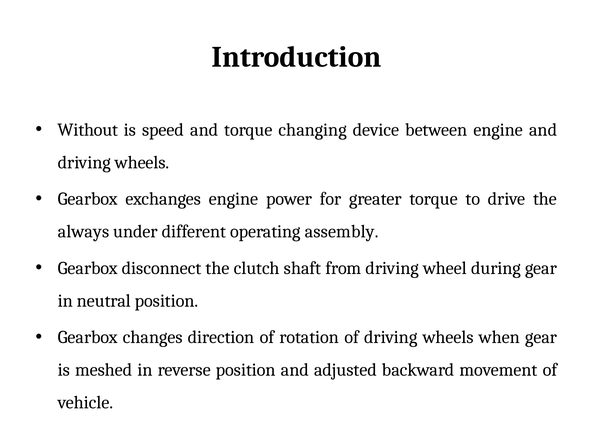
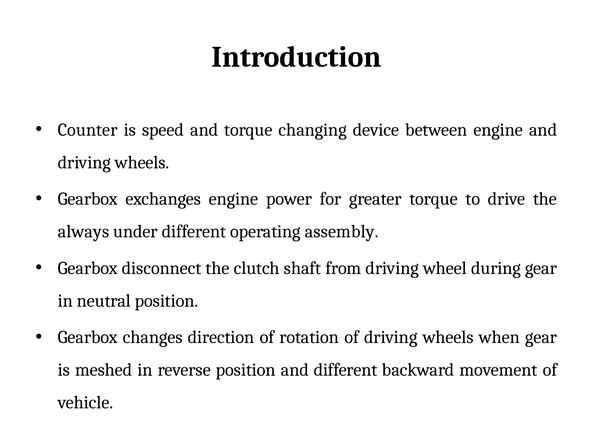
Without: Without -> Counter
and adjusted: adjusted -> different
